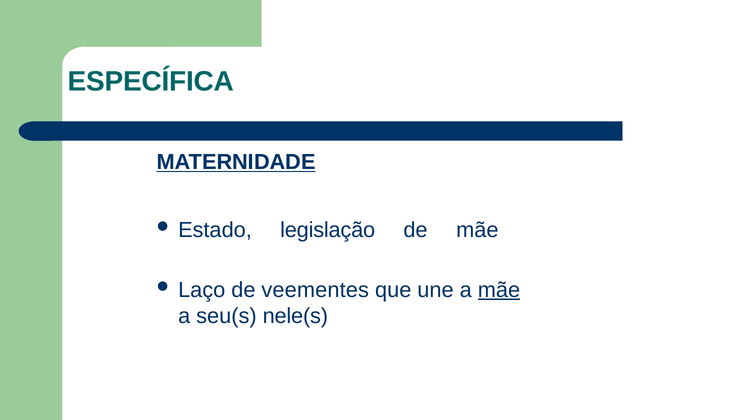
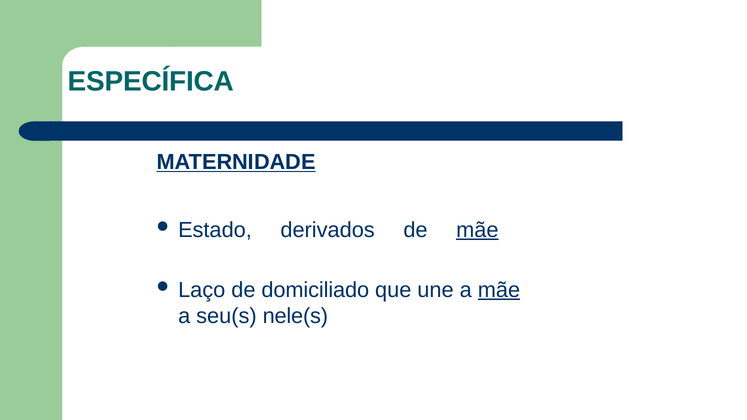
legislação: legislação -> derivados
mãe at (477, 230) underline: none -> present
veementes: veementes -> domiciliado
